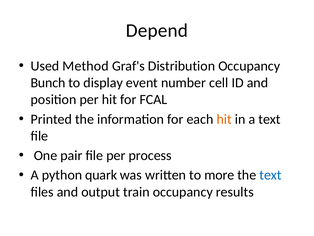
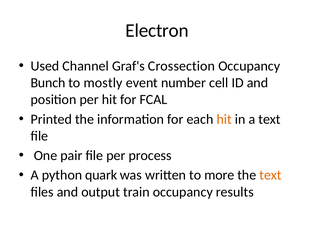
Depend: Depend -> Electron
Method: Method -> Channel
Distribution: Distribution -> Crossection
display: display -> mostly
text at (271, 175) colour: blue -> orange
